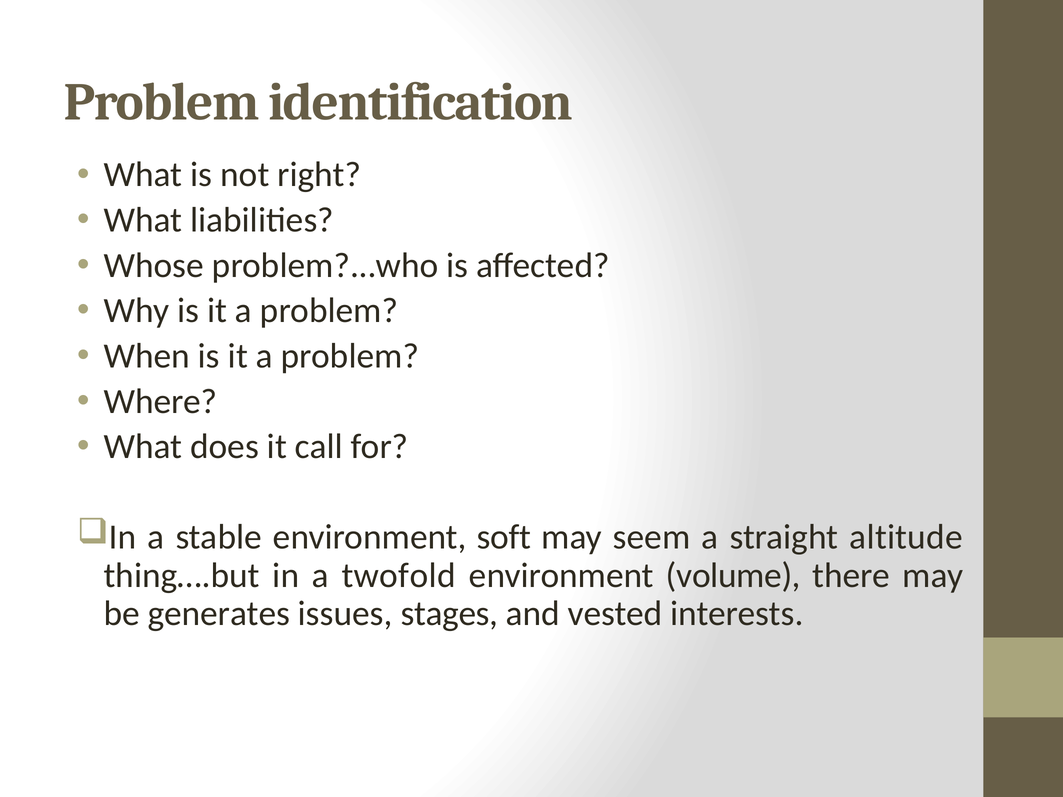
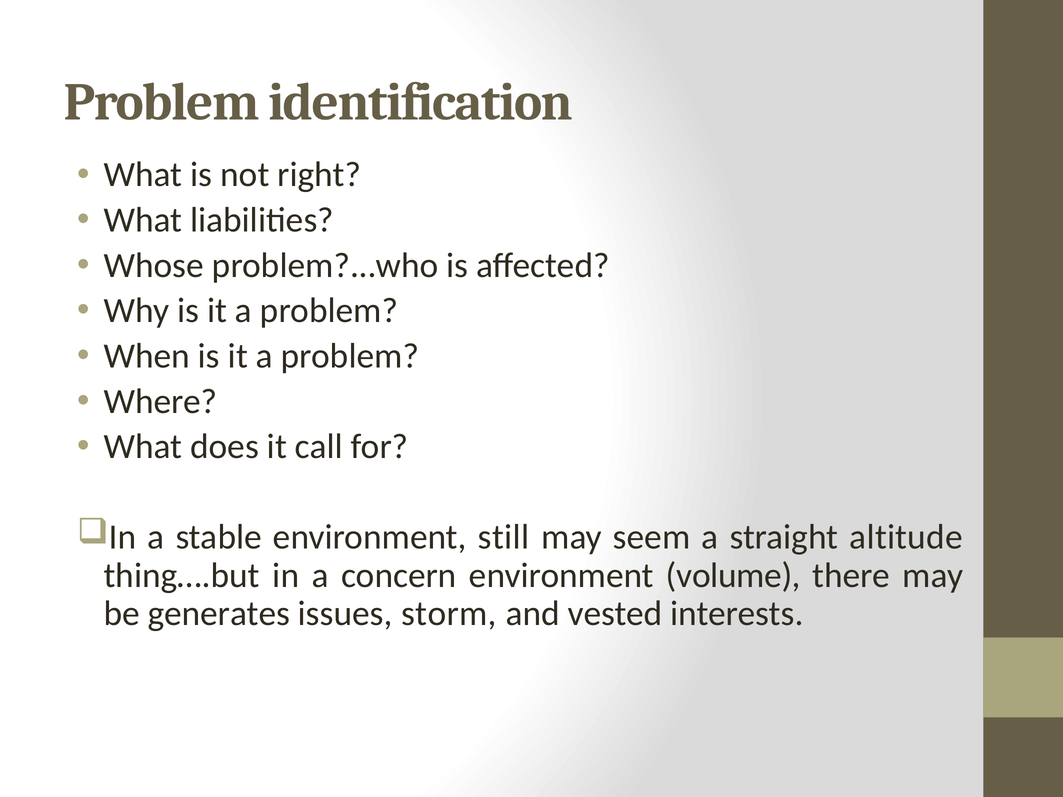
soft: soft -> still
twofold: twofold -> concern
stages: stages -> storm
